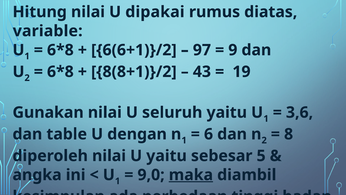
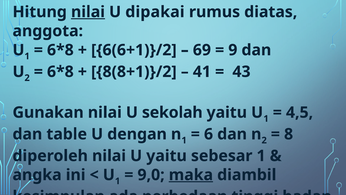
nilai at (88, 12) underline: none -> present
variable: variable -> anggota
97: 97 -> 69
43: 43 -> 41
19: 19 -> 43
seluruh: seluruh -> sekolah
3,6: 3,6 -> 4,5
sebesar 5: 5 -> 1
